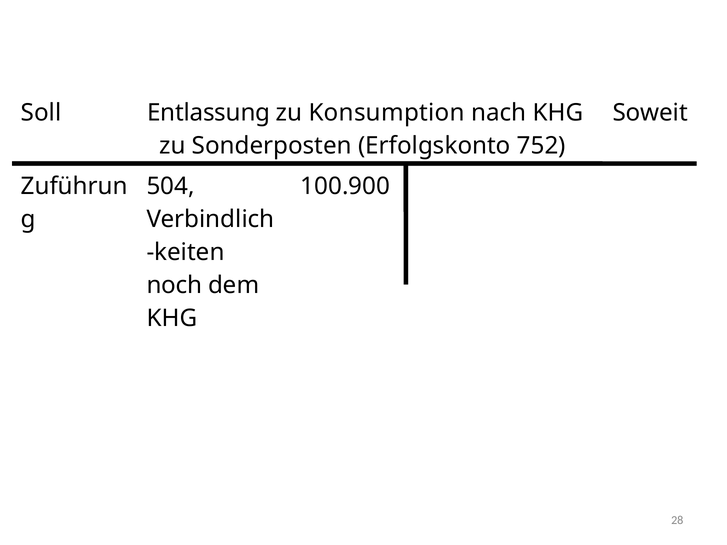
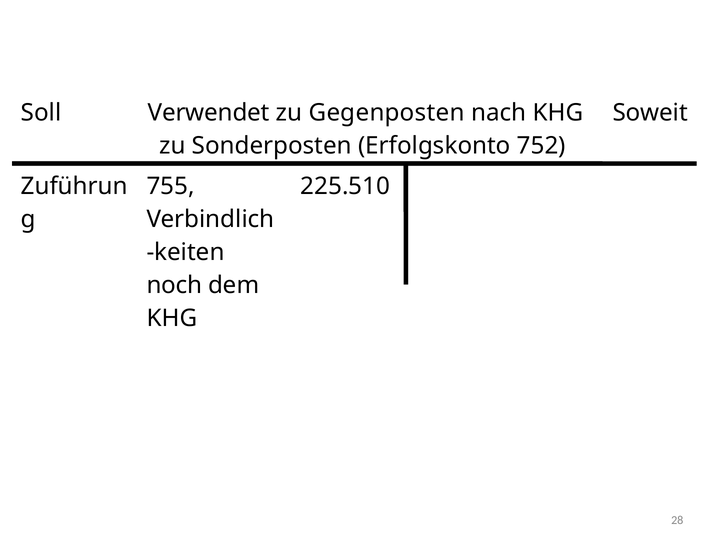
Entlassung: Entlassung -> Verwendet
Konsumption: Konsumption -> Gegenposten
504: 504 -> 755
100.900: 100.900 -> 225.510
